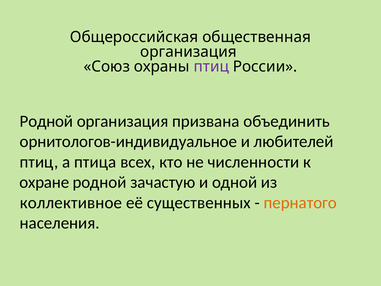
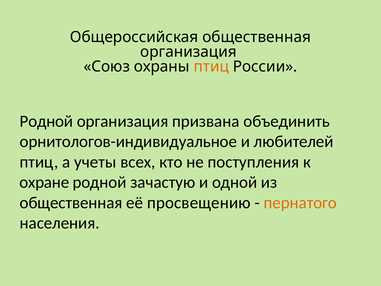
птиц at (211, 66) colour: purple -> orange
птица: птица -> учеты
численности: численности -> поступления
коллективное at (71, 203): коллективное -> общественная
существенных: существенных -> просвещению
